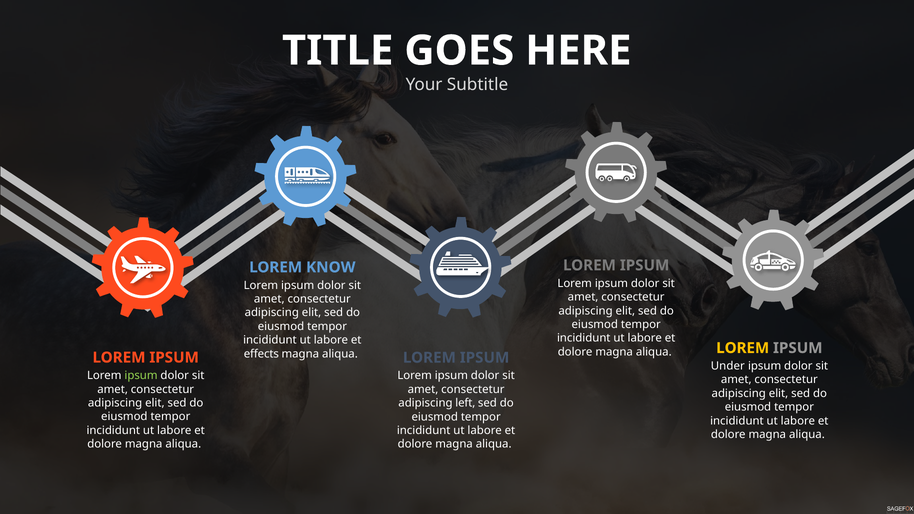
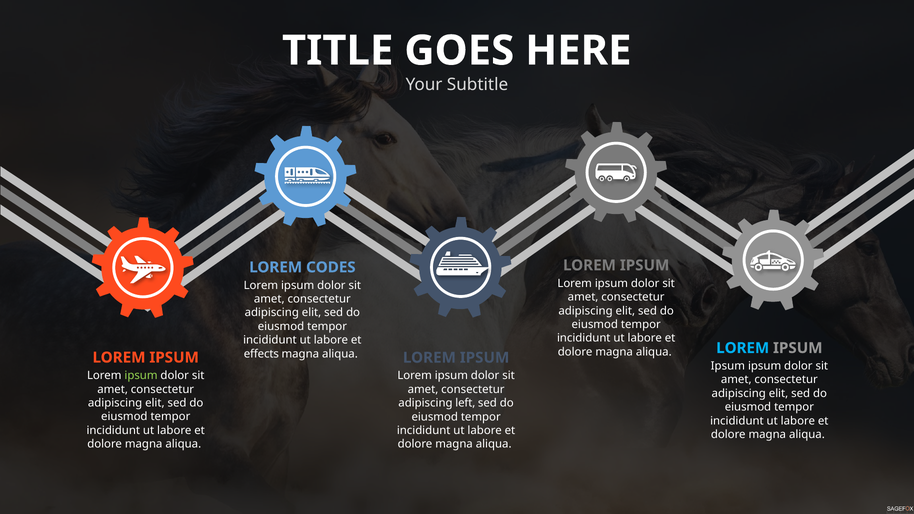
KNOW: KNOW -> CODES
LOREM at (743, 348) colour: yellow -> light blue
Under at (728, 366): Under -> Ipsum
